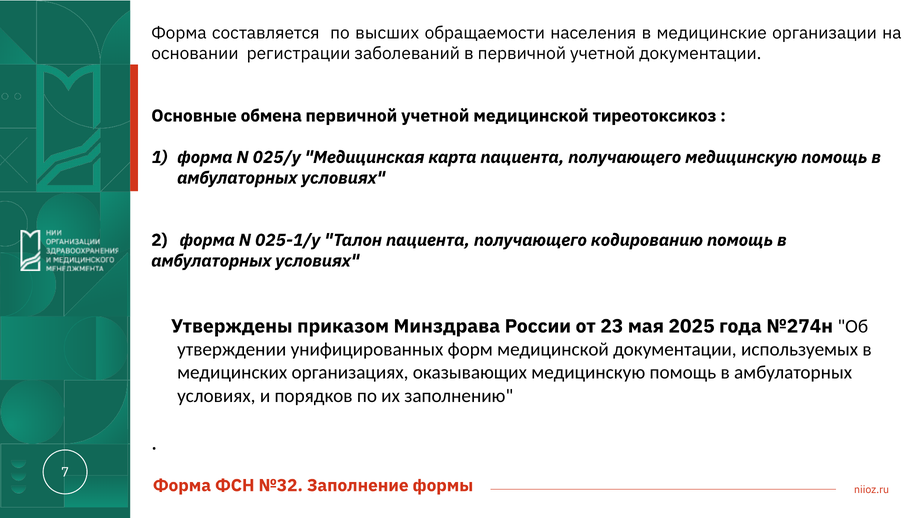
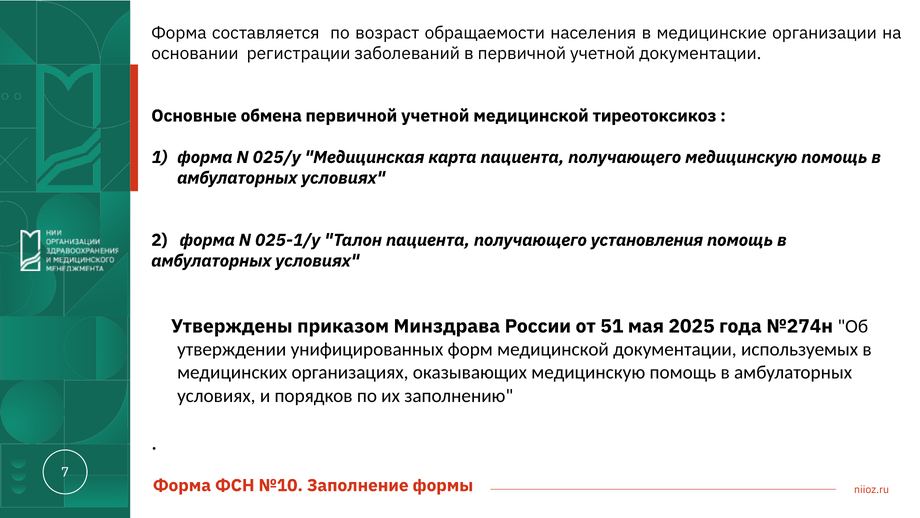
высших: высших -> возраст
кодированию: кодированию -> установления
23: 23 -> 51
№32: №32 -> №10
